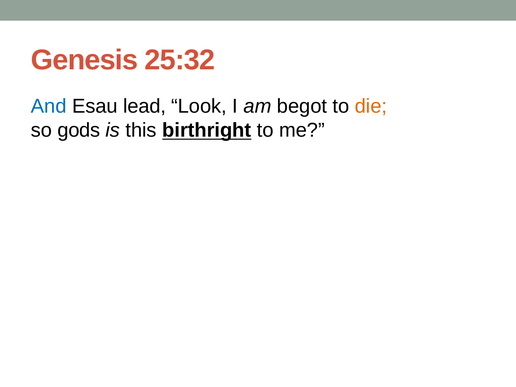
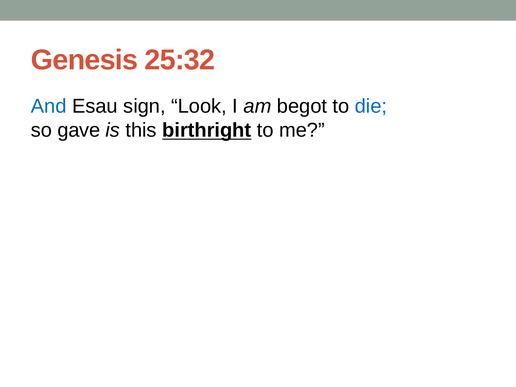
lead: lead -> sign
die colour: orange -> blue
gods: gods -> gave
